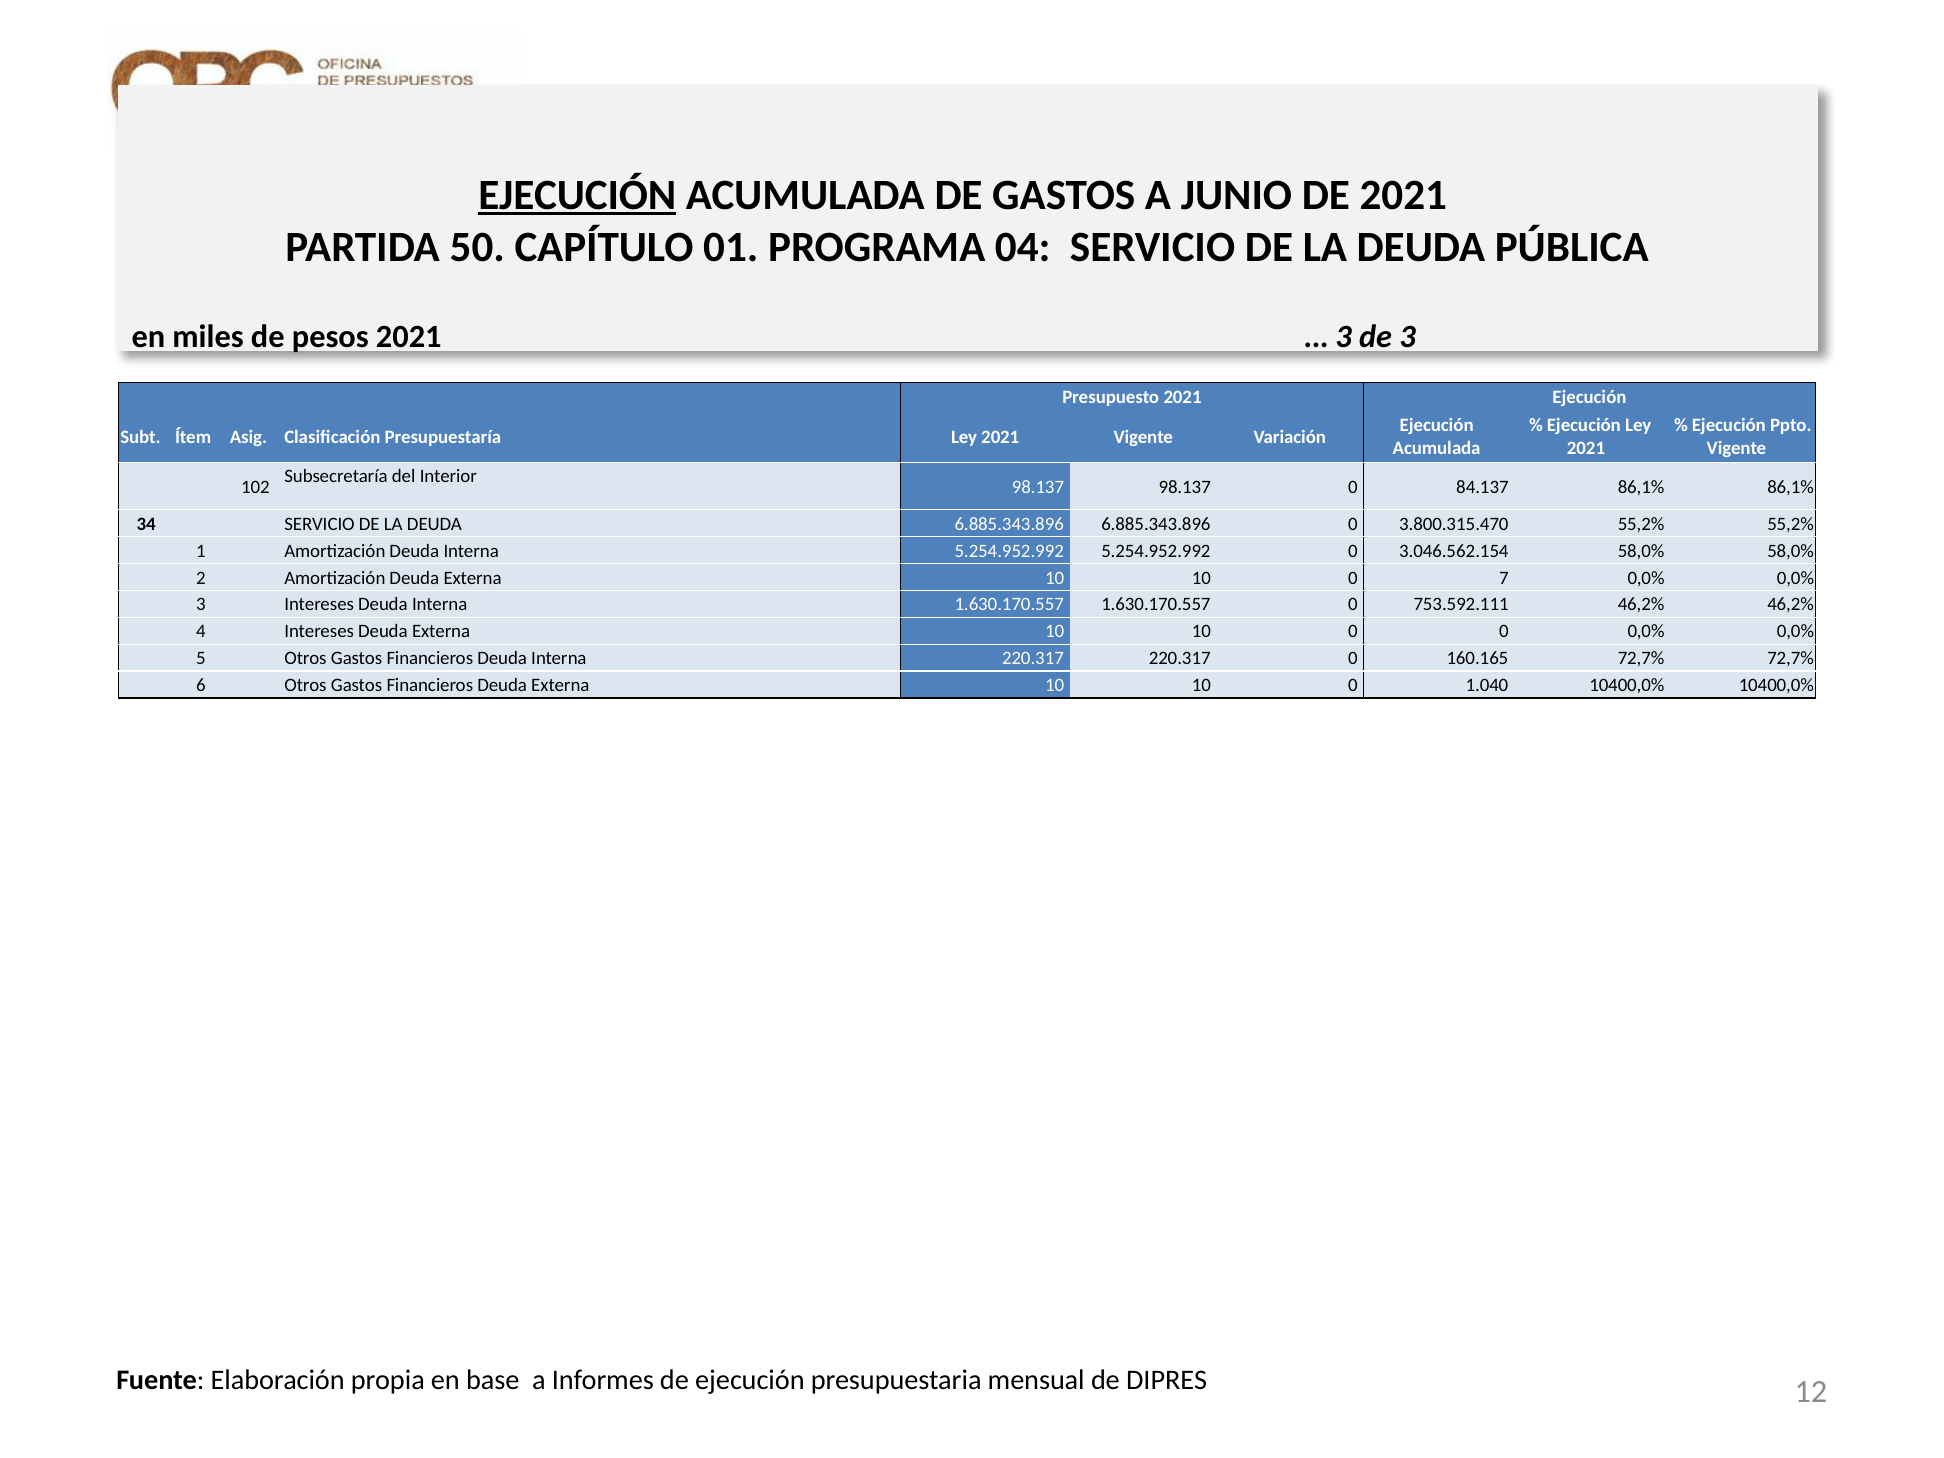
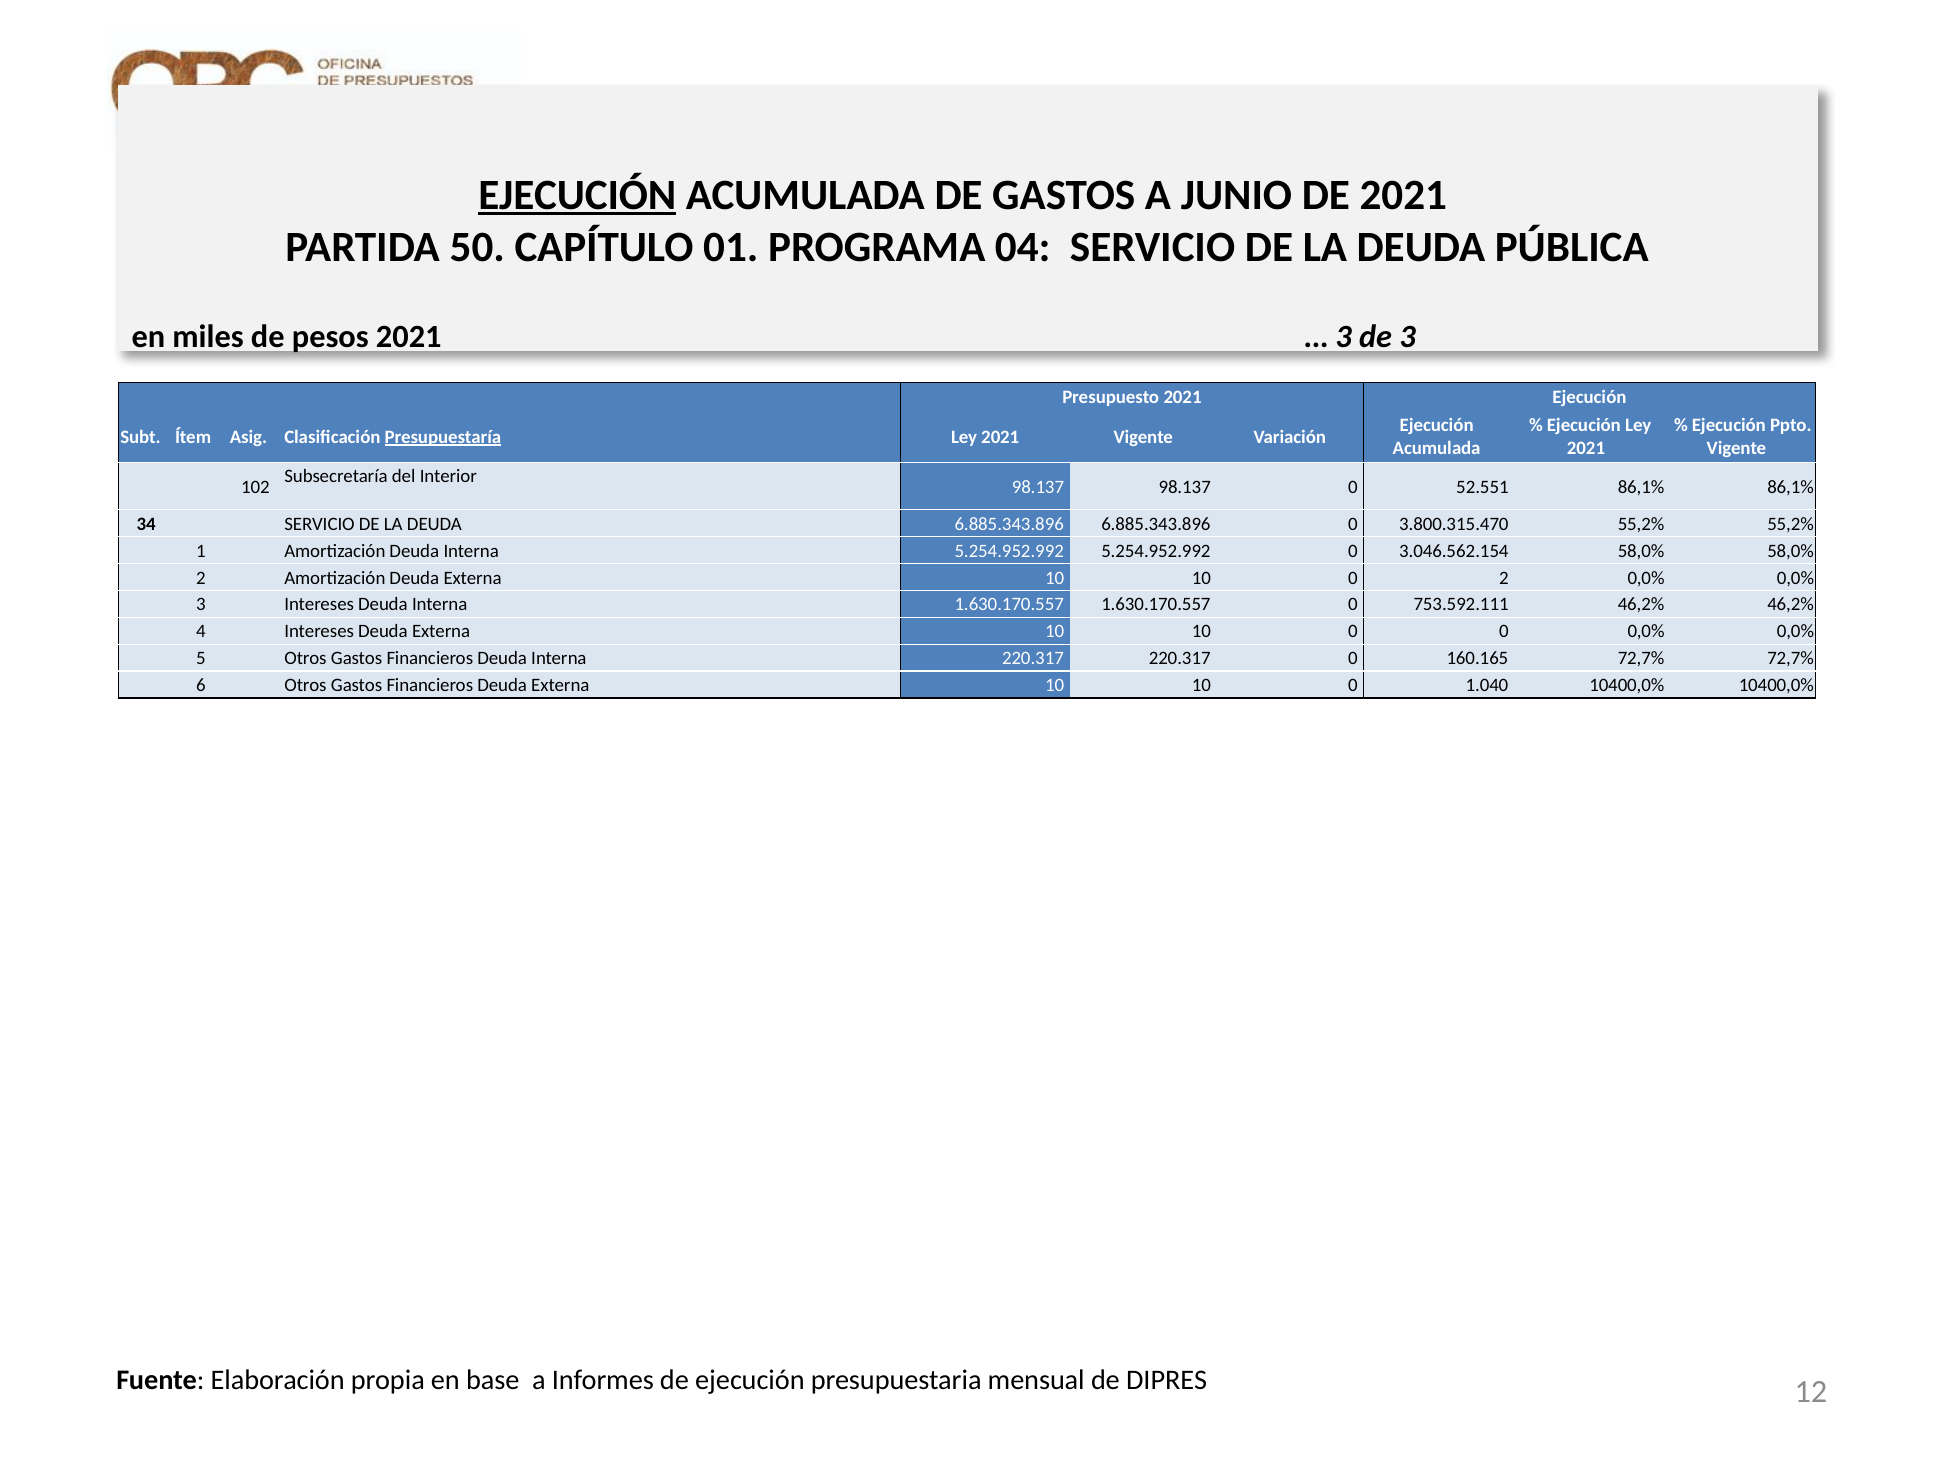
Presupuestaría underline: none -> present
84.137: 84.137 -> 52.551
0 7: 7 -> 2
